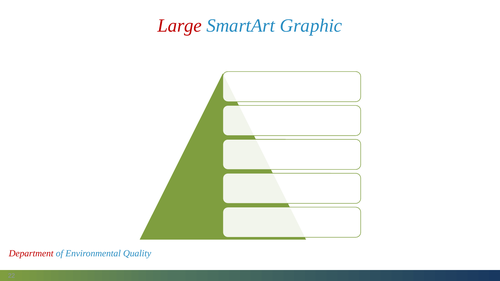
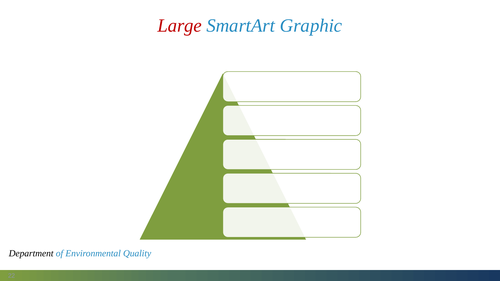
Department colour: red -> black
